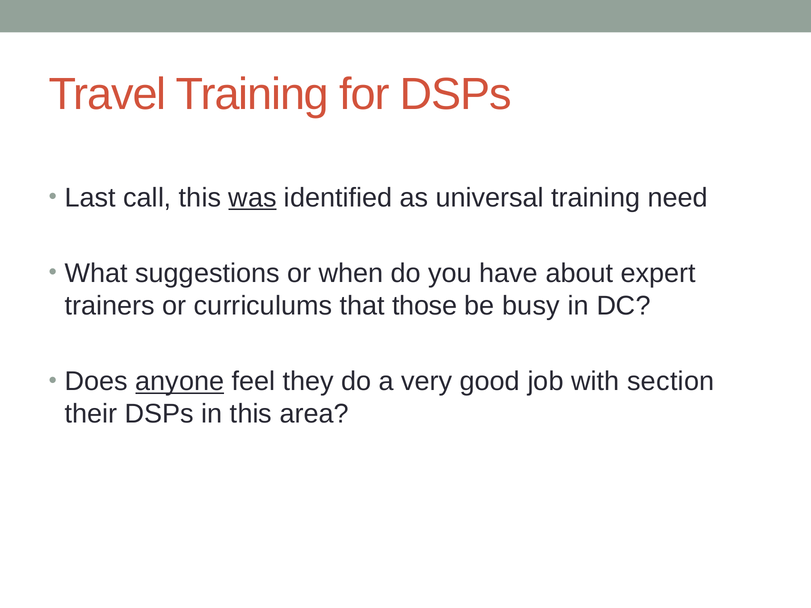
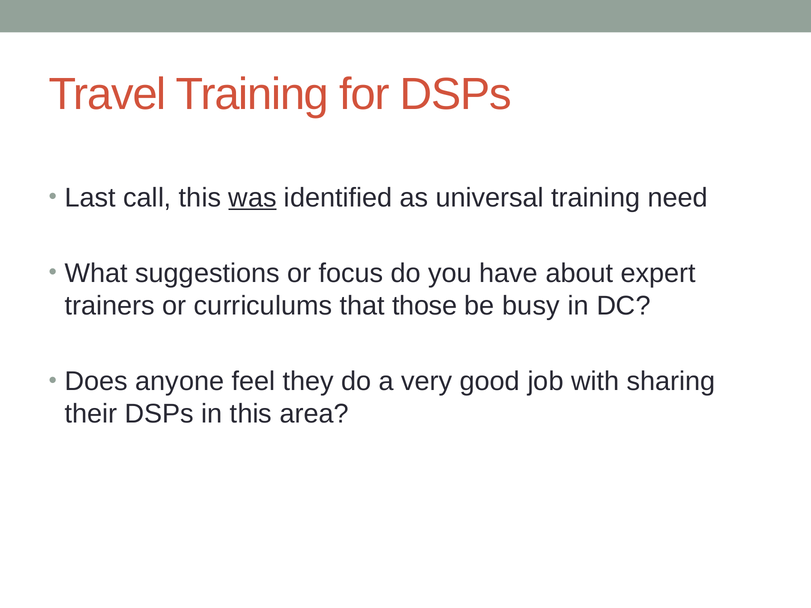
when: when -> focus
anyone underline: present -> none
section: section -> sharing
